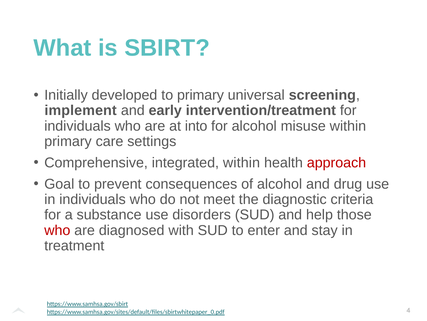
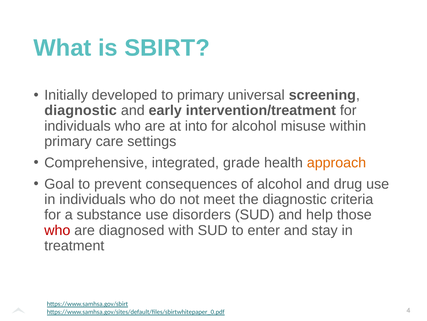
implement at (81, 110): implement -> diagnostic
integrated within: within -> grade
approach colour: red -> orange
